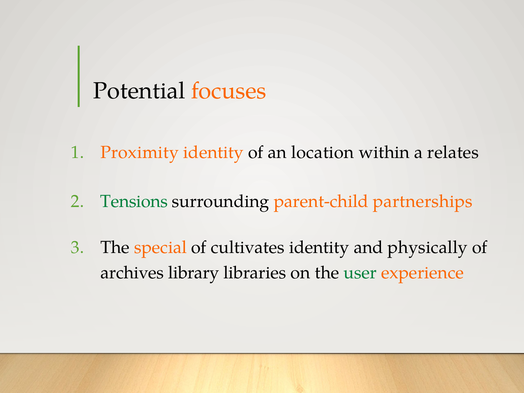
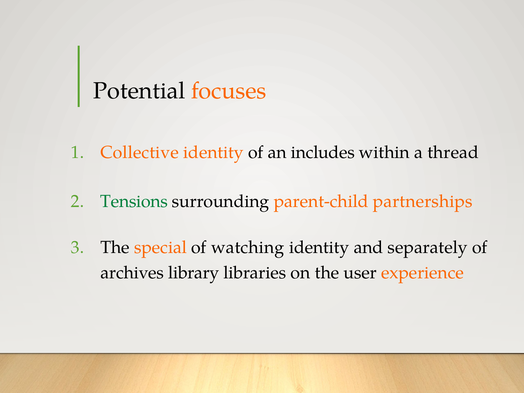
Proximity: Proximity -> Collective
location: location -> includes
relates: relates -> thread
cultivates: cultivates -> watching
physically: physically -> separately
user colour: green -> black
